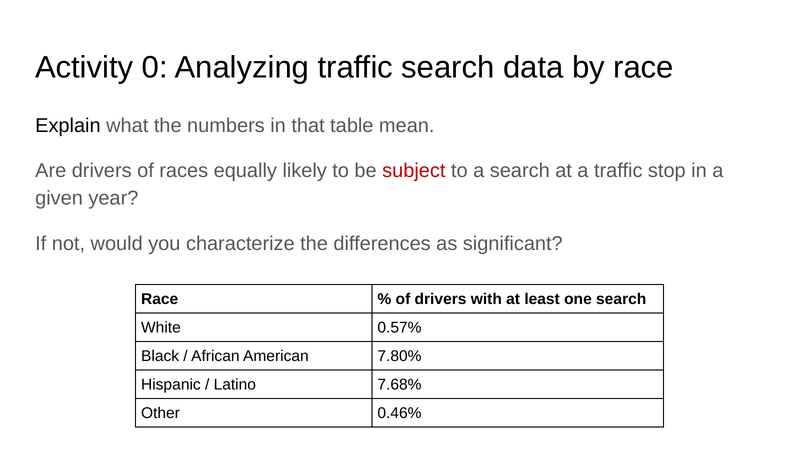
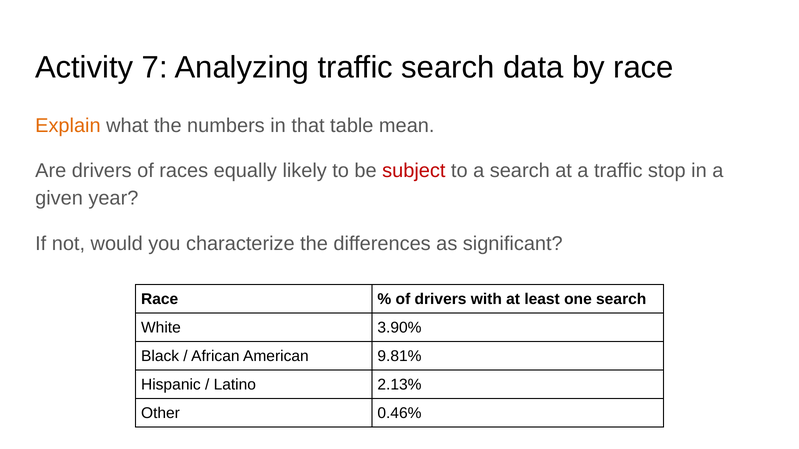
0: 0 -> 7
Explain colour: black -> orange
0.57%: 0.57% -> 3.90%
7.80%: 7.80% -> 9.81%
7.68%: 7.68% -> 2.13%
